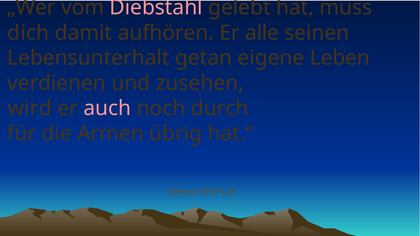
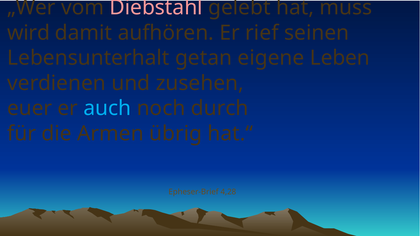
dich: dich -> wird
alle: alle -> rief
wird: wird -> euer
auch colour: pink -> light blue
